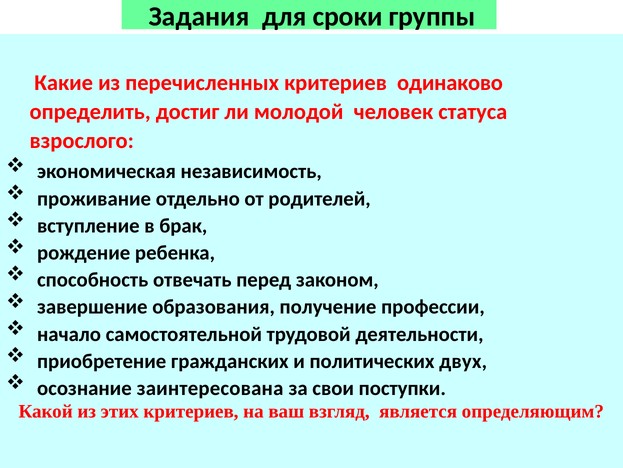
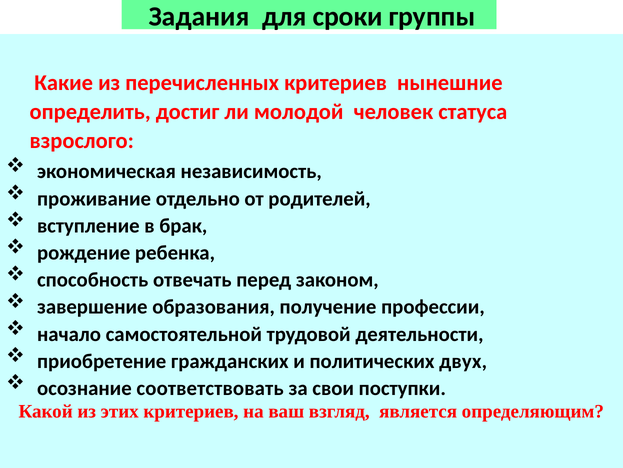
одинаково: одинаково -> нынешние
заинтересована: заинтересована -> соответствовать
